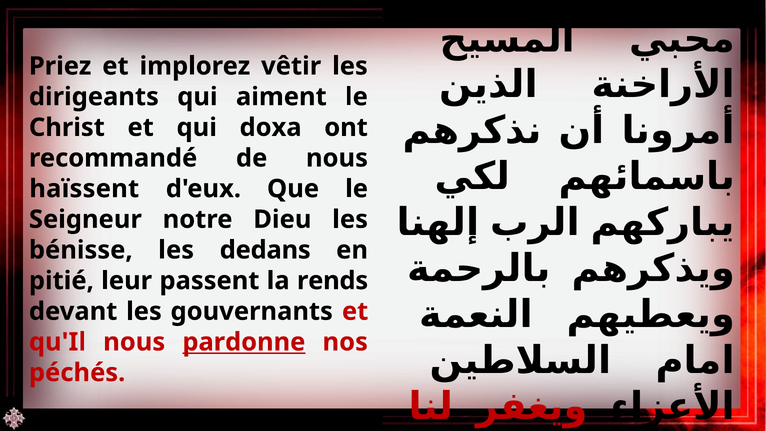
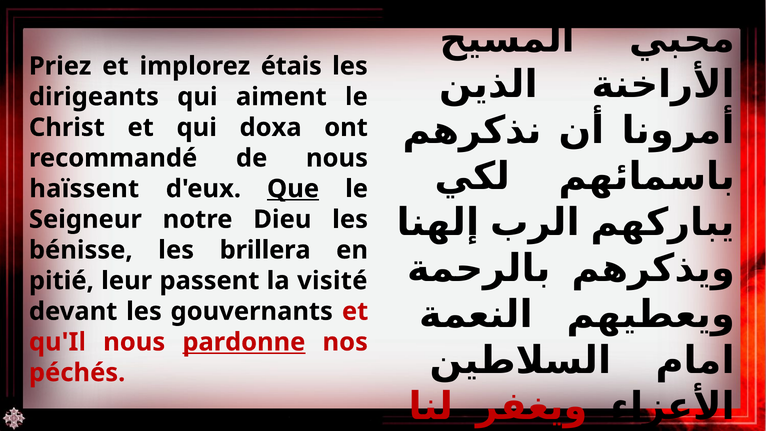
vêtir: vêtir -> étais
Que underline: none -> present
dedans: dedans -> brillera
rends: rends -> visité
